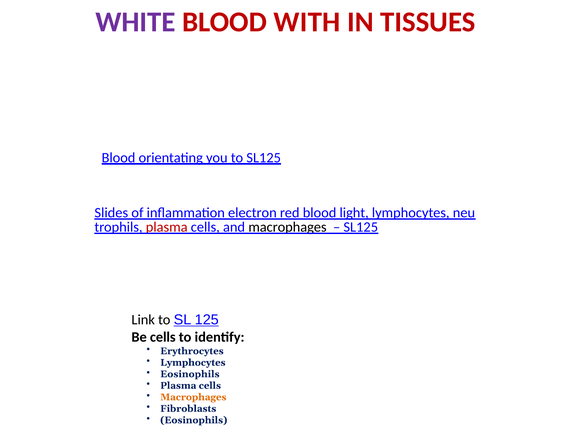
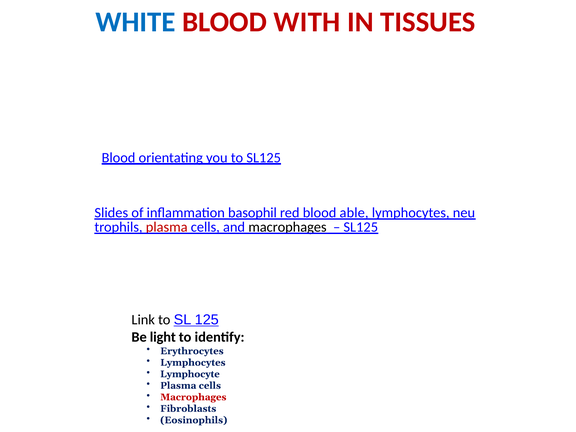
WHITE colour: purple -> blue
electron: electron -> basophil
light: light -> able
Be cells: cells -> light
Eosinophils at (190, 374): Eosinophils -> Lymphocyte
Macrophages at (193, 397) colour: orange -> red
